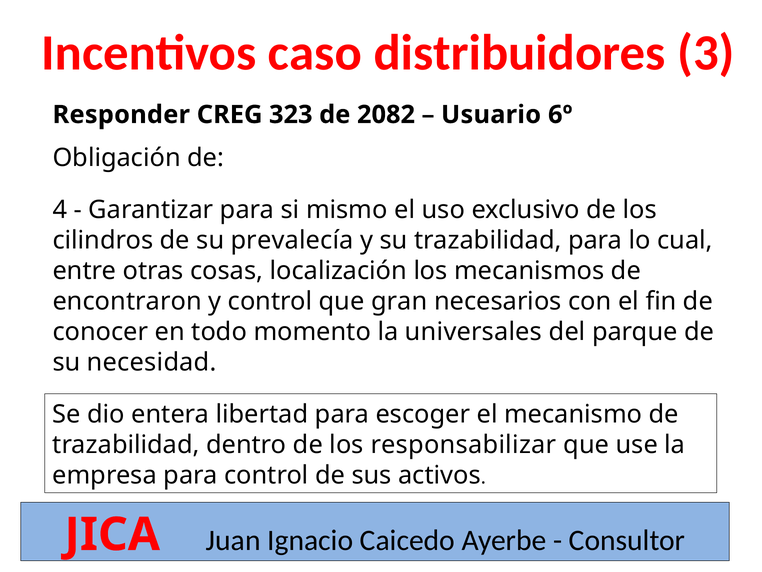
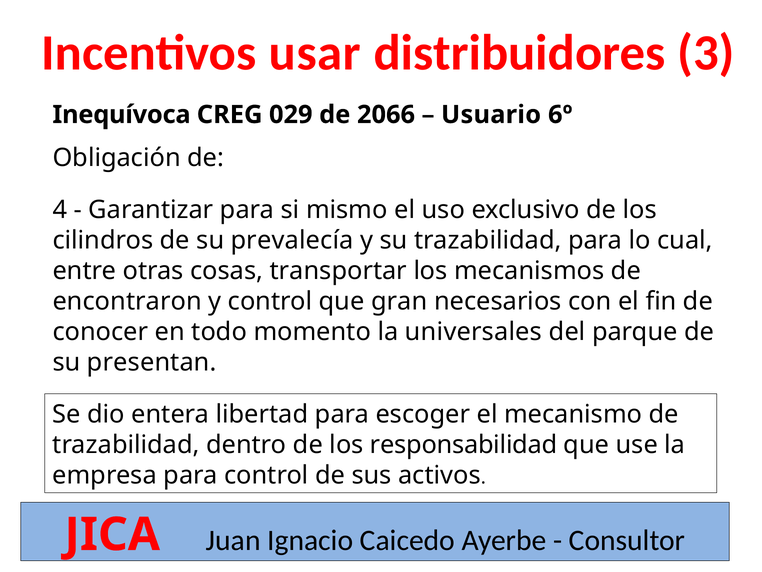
caso: caso -> usar
Responder: Responder -> Inequívoca
323: 323 -> 029
2082: 2082 -> 2066
localización: localización -> transportar
necesidad: necesidad -> presentan
responsabilizar: responsabilizar -> responsabilidad
